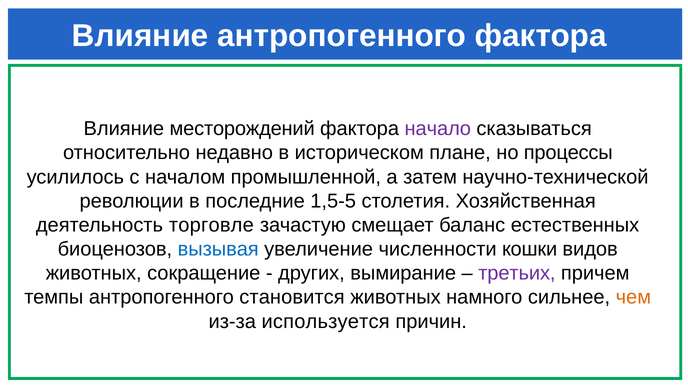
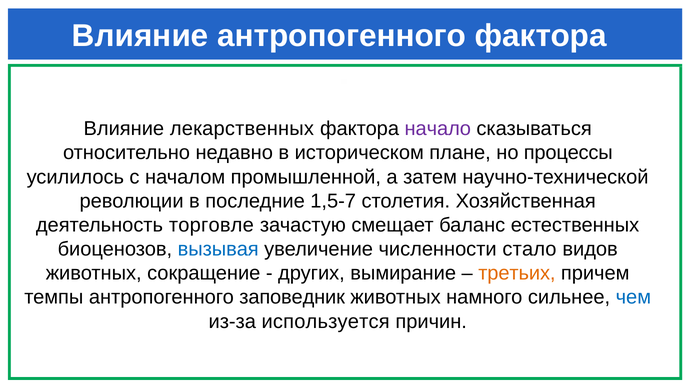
месторождений: месторождений -> лекарственных
1,5-5: 1,5-5 -> 1,5-7
кошки: кошки -> стало
третьих colour: purple -> orange
становится: становится -> заповедник
чем colour: orange -> blue
